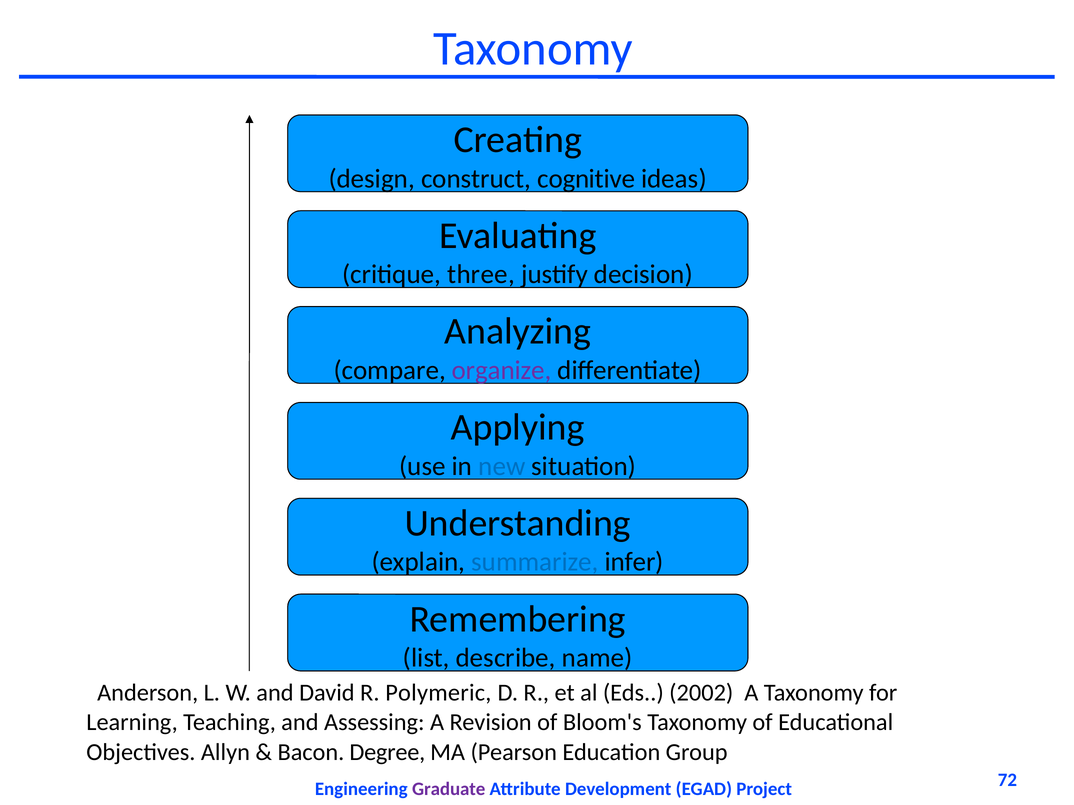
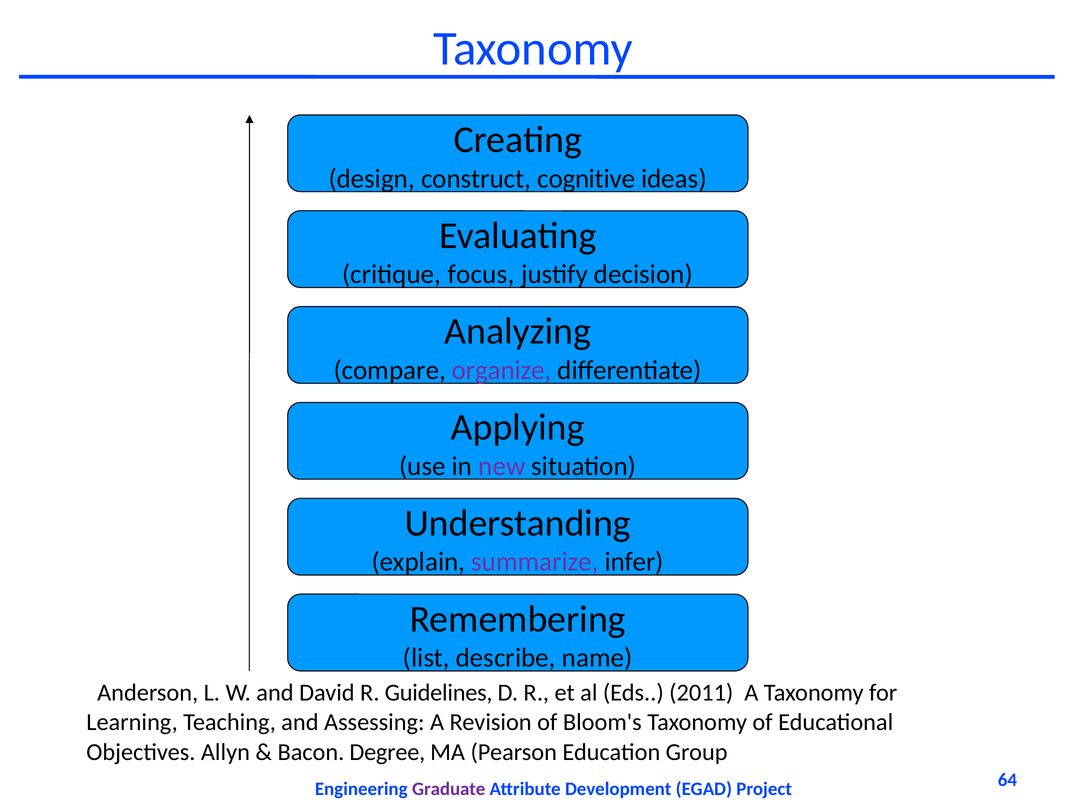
three: three -> focus
new colour: blue -> purple
summarize colour: blue -> purple
Polymeric: Polymeric -> Guidelines
2002: 2002 -> 2011
72: 72 -> 64
